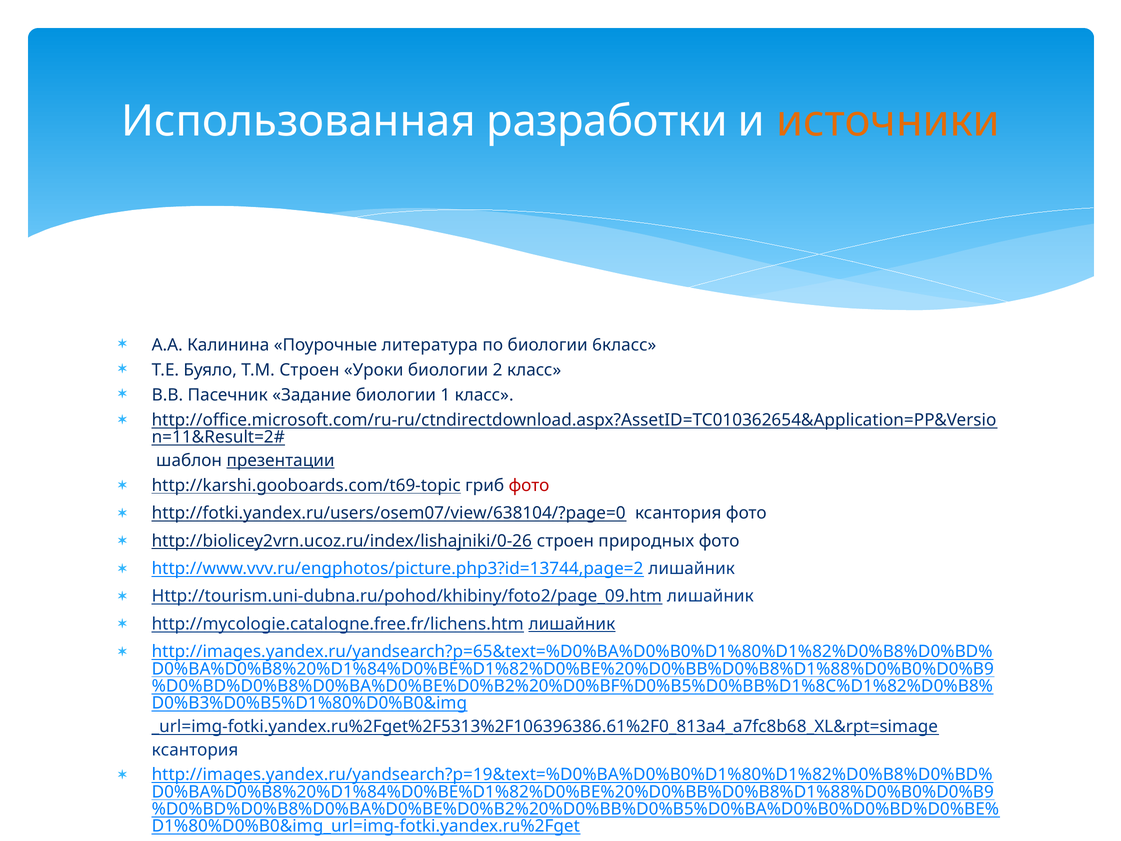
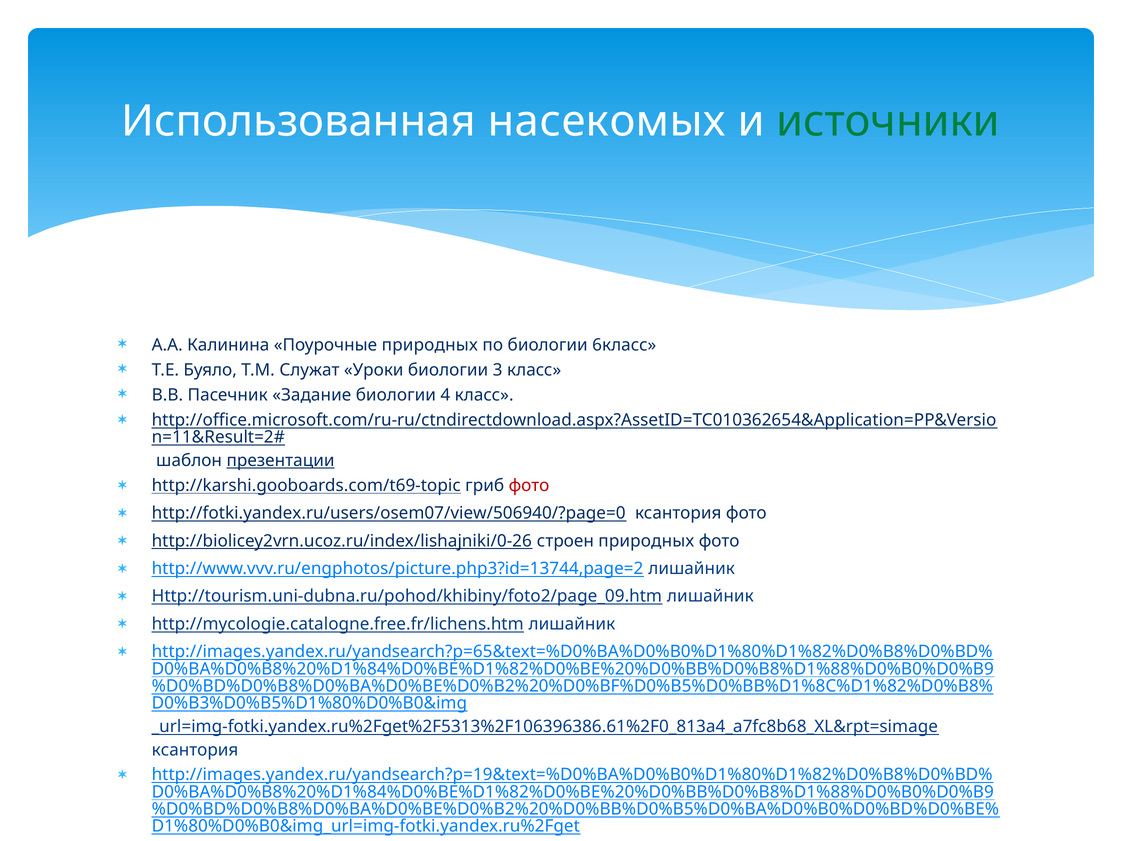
разработки: разработки -> насекомых
источники colour: orange -> green
Поурочные литература: литература -> природных
Т.М Строен: Строен -> Служат
2: 2 -> 3
1: 1 -> 4
http://fotki.yandex.ru/users/osem07/view/638104/?page=0: http://fotki.yandex.ru/users/osem07/view/638104/?page=0 -> http://fotki.yandex.ru/users/osem07/view/506940/?page=0
лишайник at (572, 624) underline: present -> none
